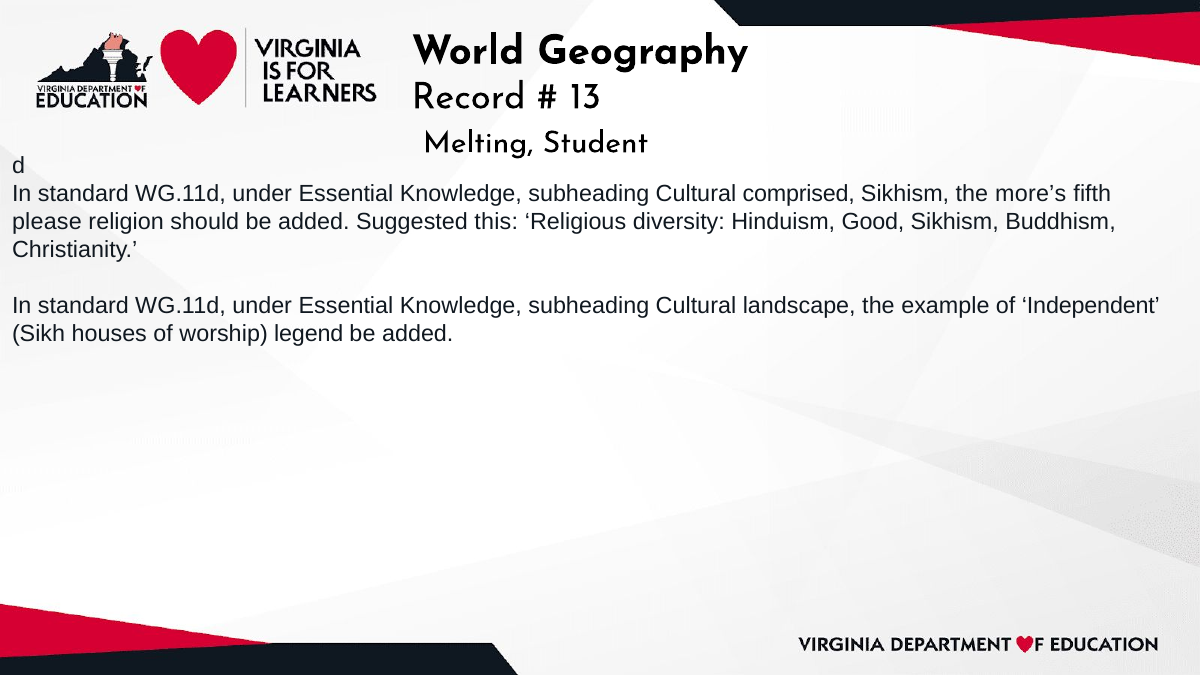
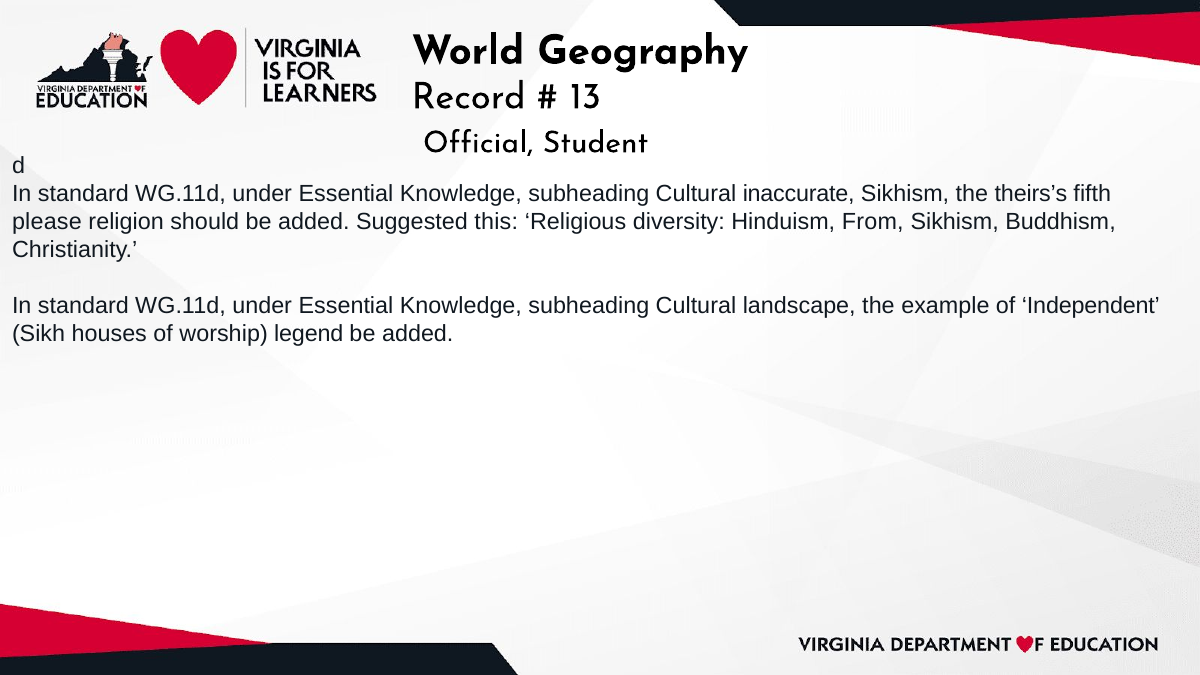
Melting: Melting -> Official
comprised: comprised -> inaccurate
more’s: more’s -> theirs’s
Good: Good -> From
